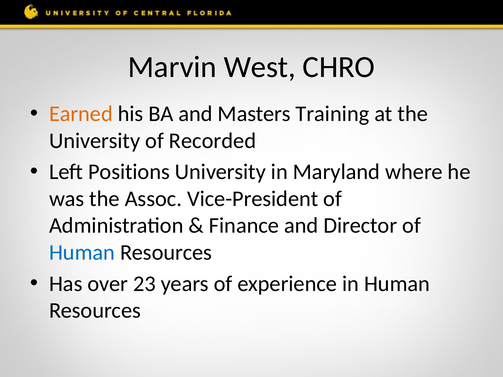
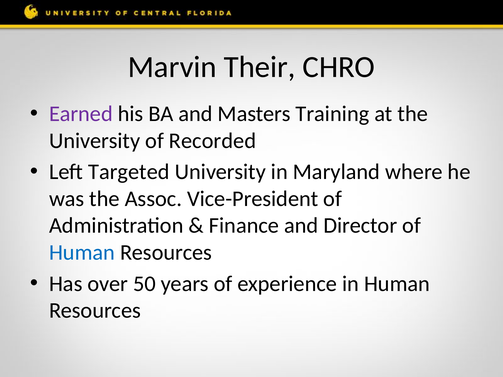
West: West -> Their
Earned colour: orange -> purple
Positions: Positions -> Targeted
23: 23 -> 50
